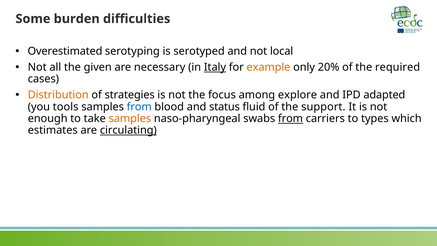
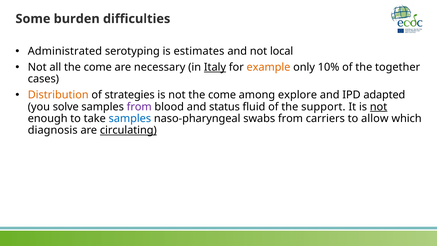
Overestimated: Overestimated -> Administrated
serotyped: serotyped -> estimates
all the given: given -> come
20%: 20% -> 10%
required: required -> together
not the focus: focus -> come
tools: tools -> solve
from at (139, 107) colour: blue -> purple
not at (379, 107) underline: none -> present
samples at (130, 118) colour: orange -> blue
from at (290, 118) underline: present -> none
types: types -> allow
estimates: estimates -> diagnosis
